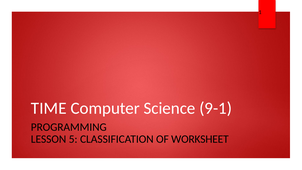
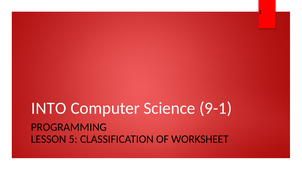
TIME: TIME -> INTO
